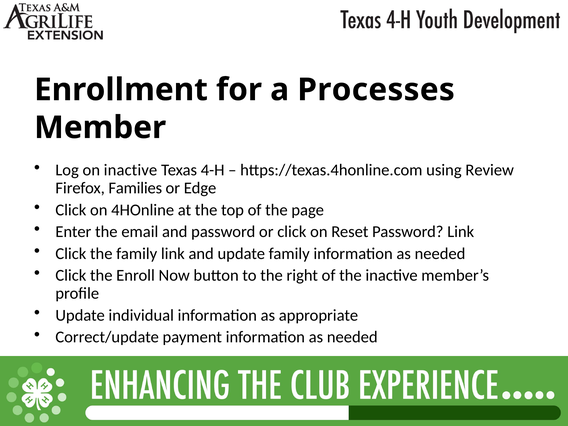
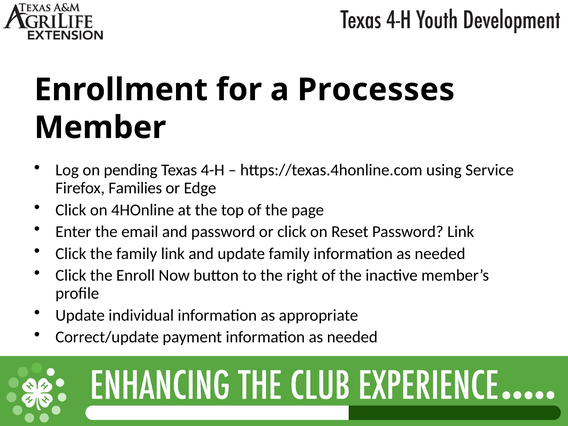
on inactive: inactive -> pending
Review: Review -> Service
